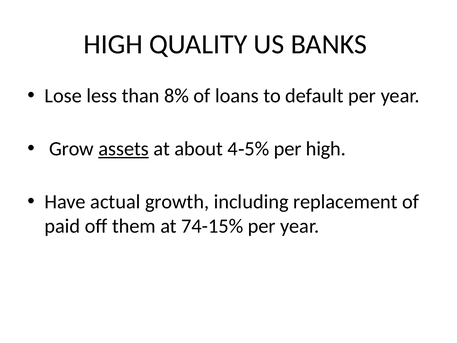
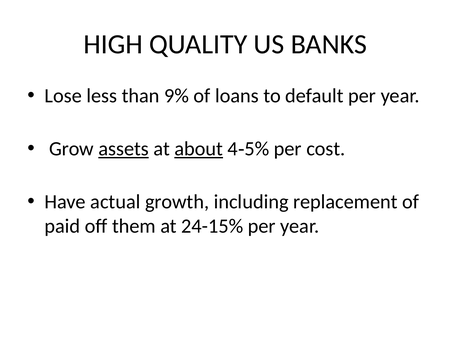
8%: 8% -> 9%
about underline: none -> present
per high: high -> cost
74-15%: 74-15% -> 24-15%
